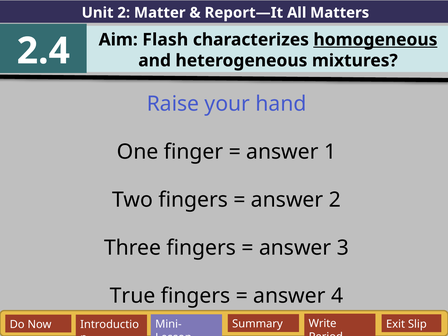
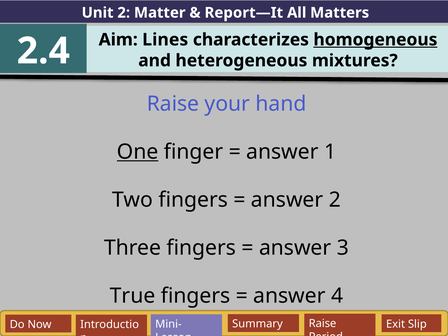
Flash: Flash -> Lines
One underline: none -> present
Summary Write: Write -> Raise
